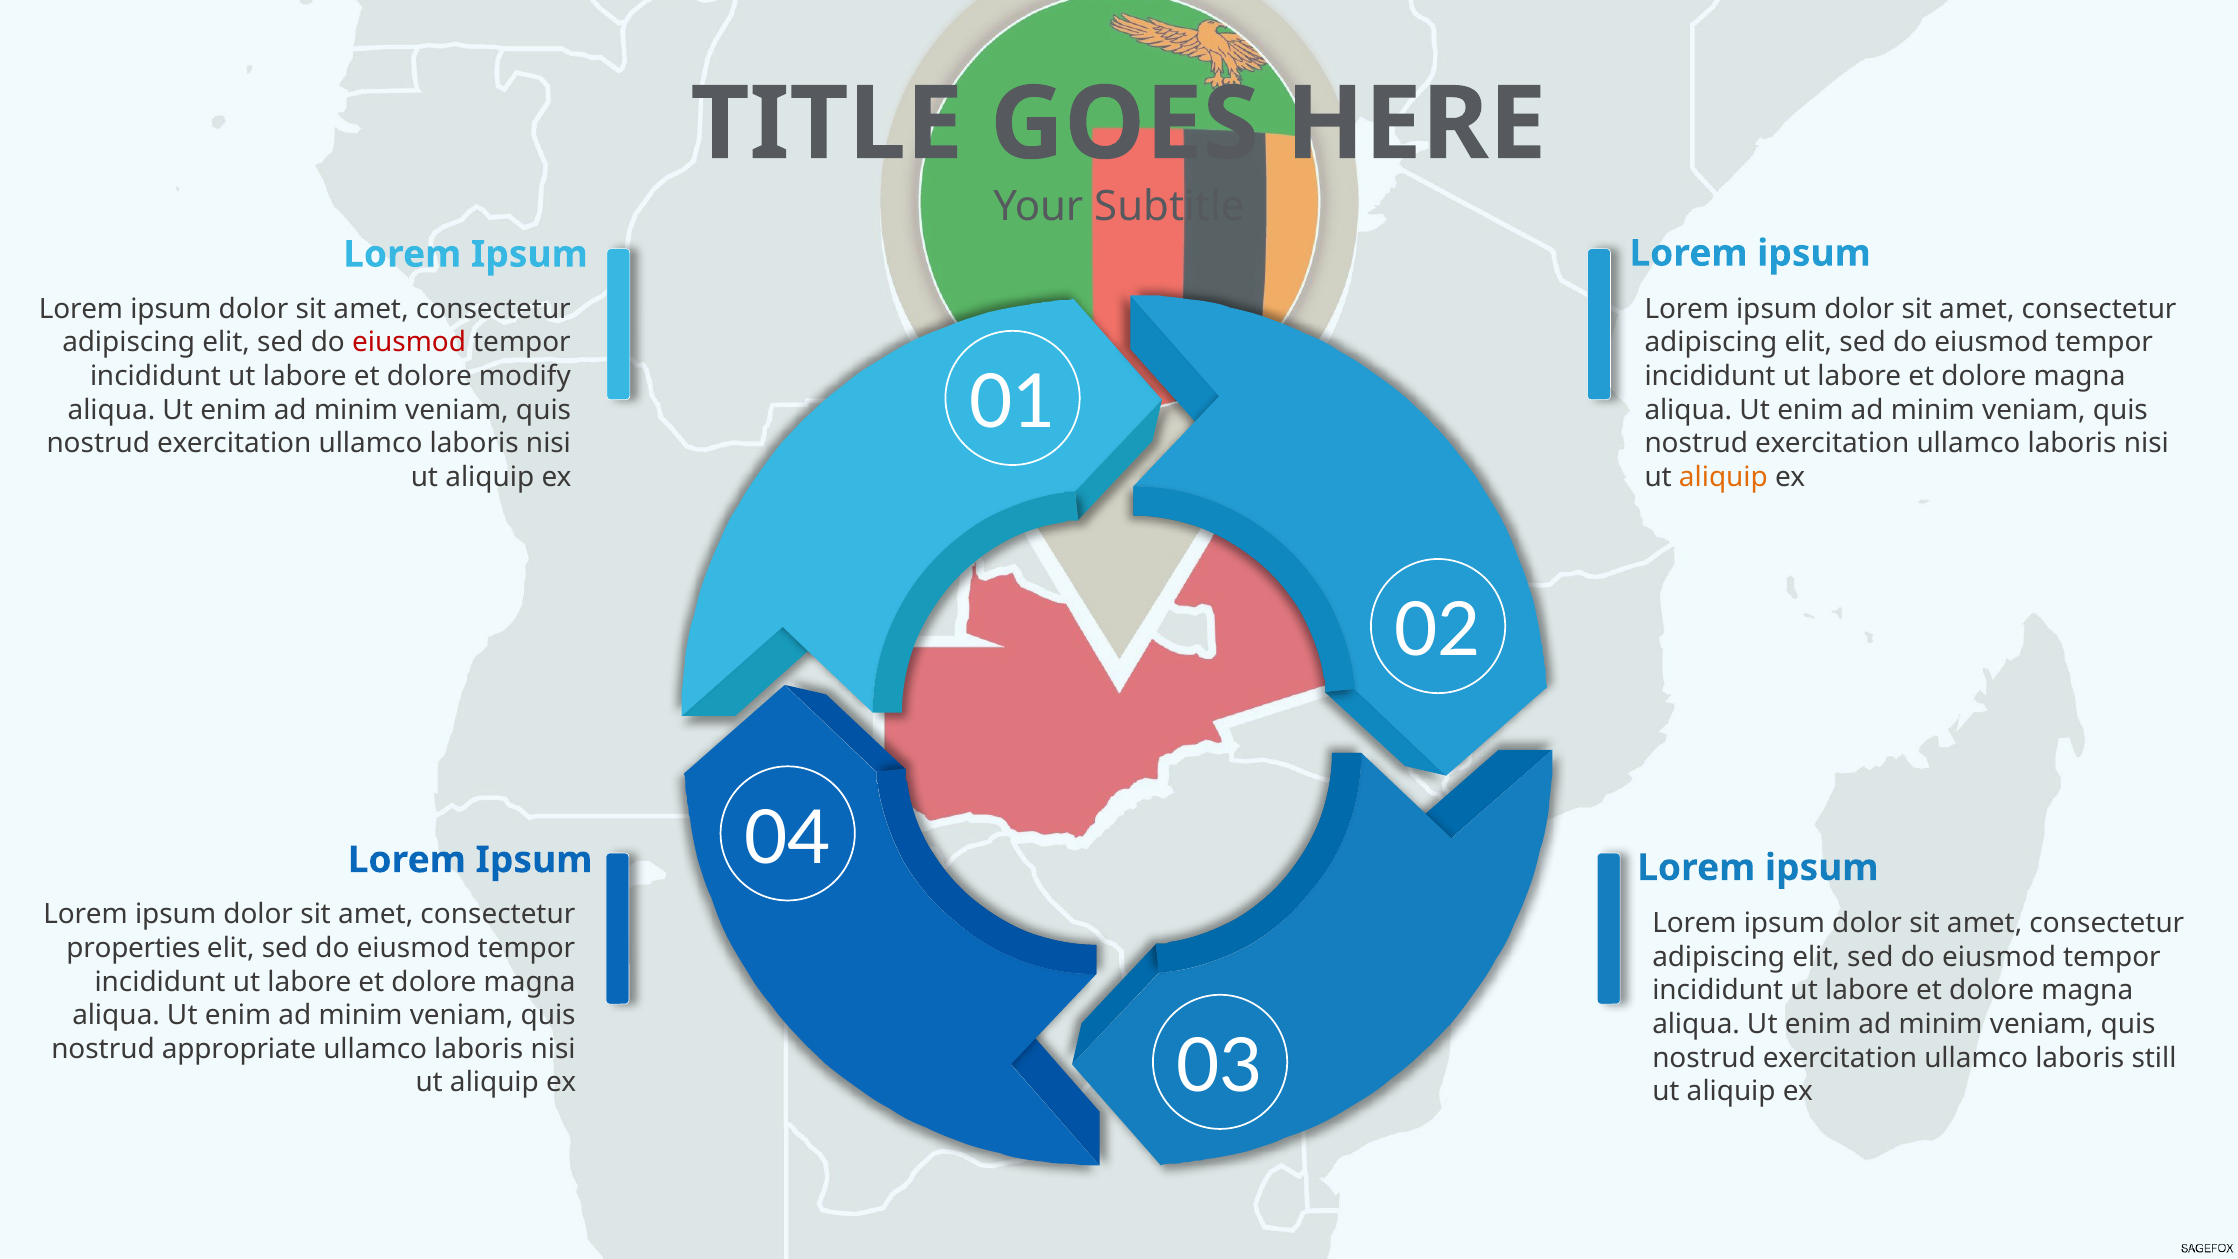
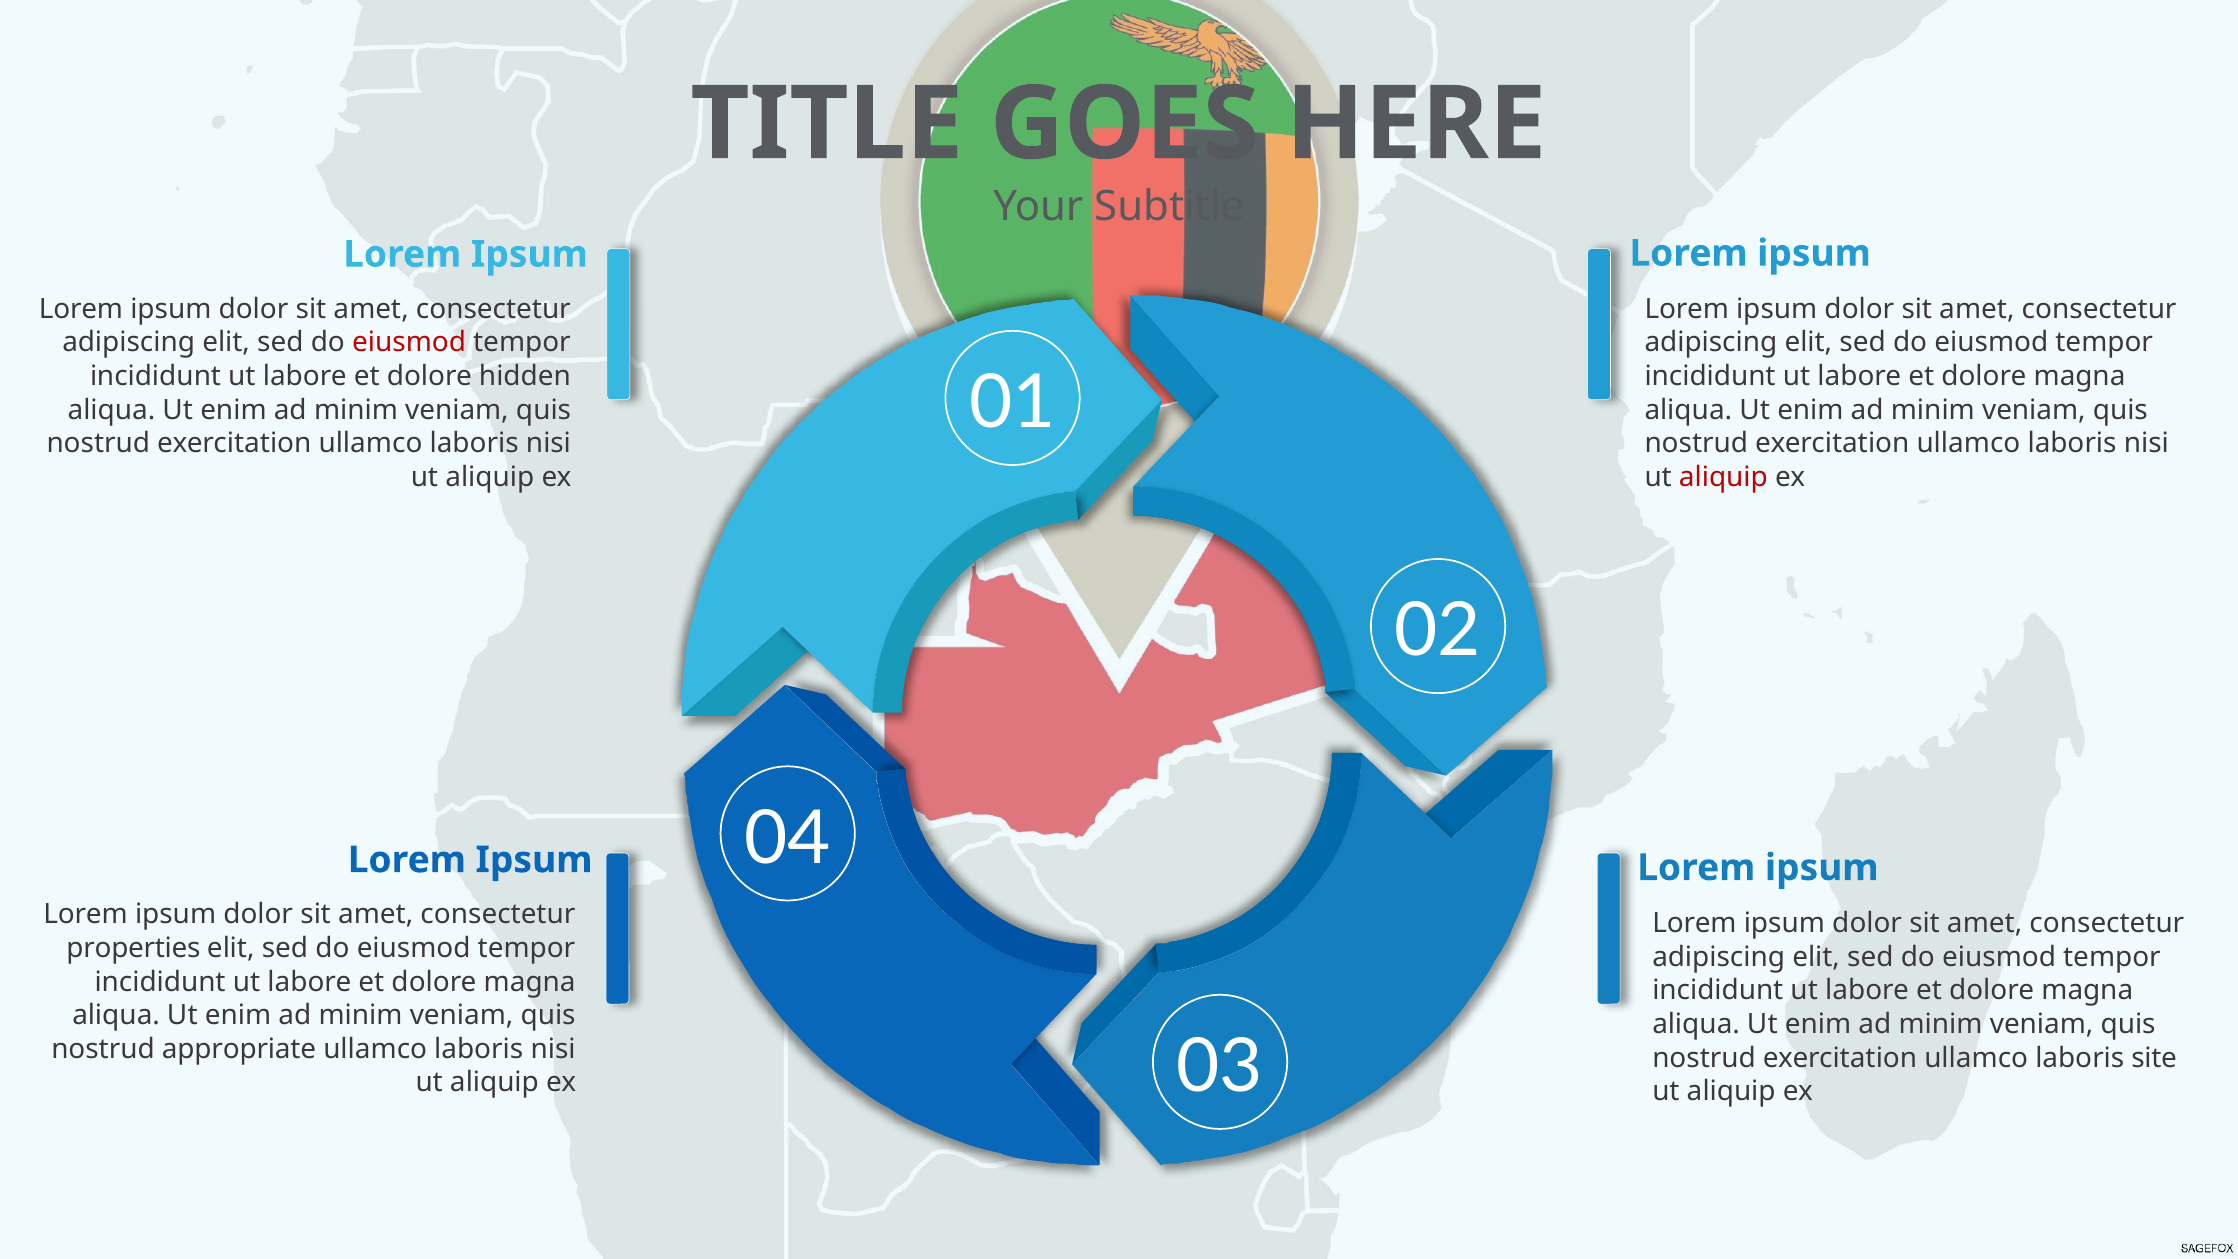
modify: modify -> hidden
aliquip at (1723, 477) colour: orange -> red
still: still -> site
